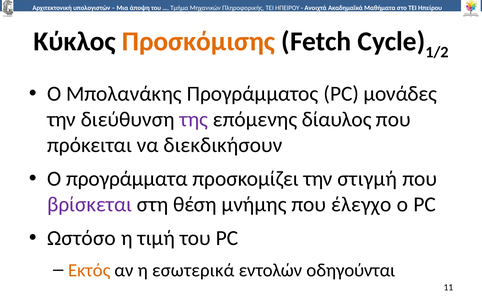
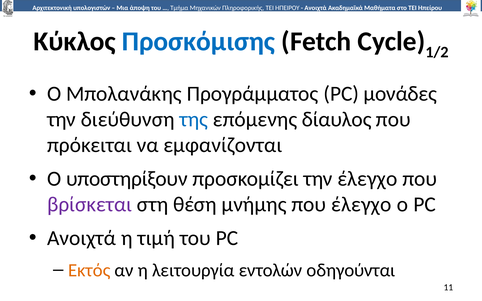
Προσκόμισης colour: orange -> blue
της colour: purple -> blue
διεκδικήσουν: διεκδικήσουν -> εμφανίζονται
προγράμματα: προγράμματα -> υποστηρίξουν
την στιγμή: στιγμή -> έλεγχο
Ωστόσο at (81, 238): Ωστόσο -> Ανοιχτά
εσωτερικά: εσωτερικά -> λειτουργία
